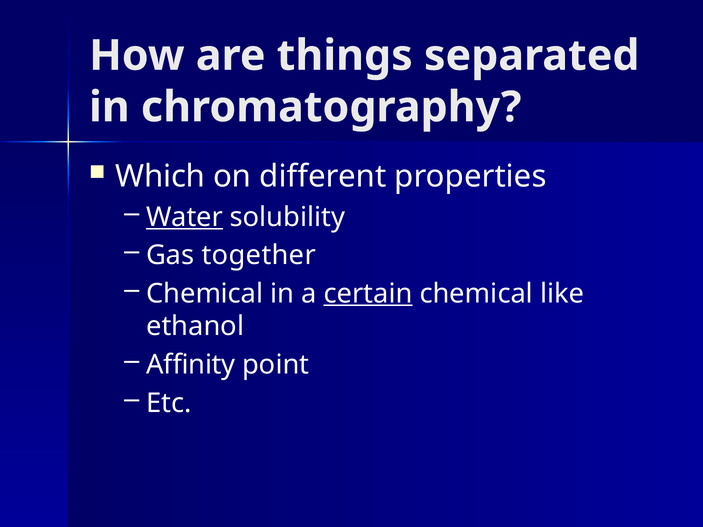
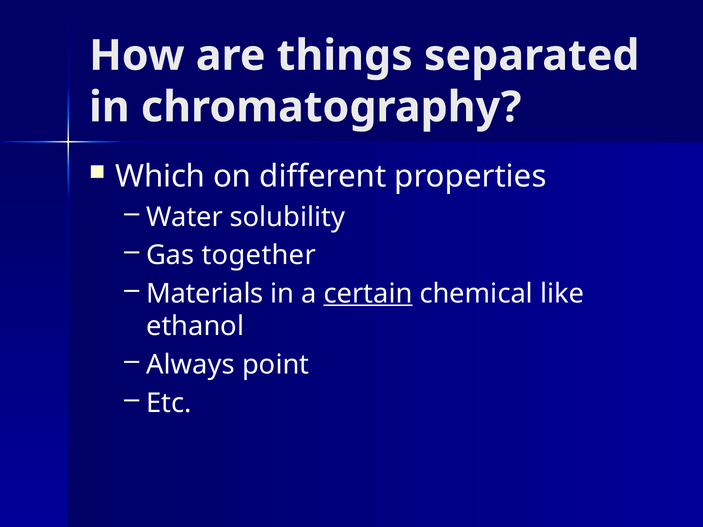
Water underline: present -> none
Chemical at (205, 294): Chemical -> Materials
Affinity: Affinity -> Always
